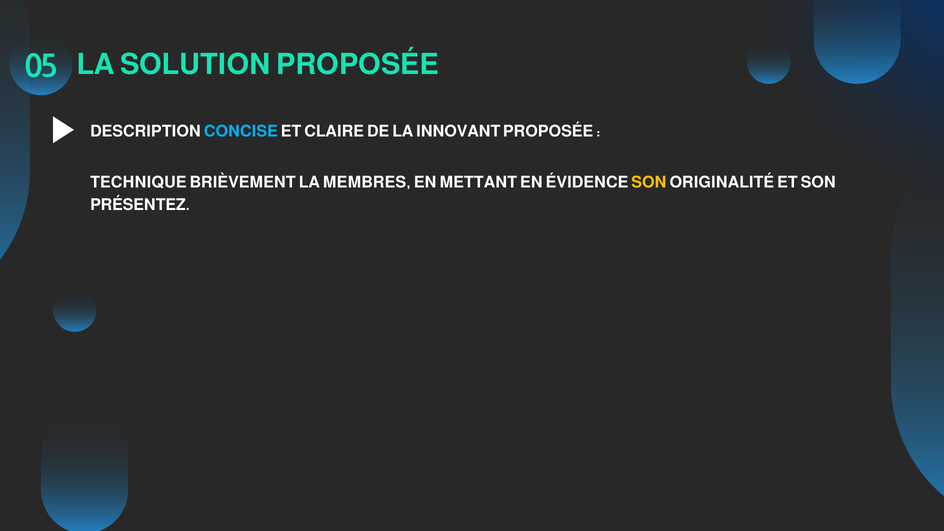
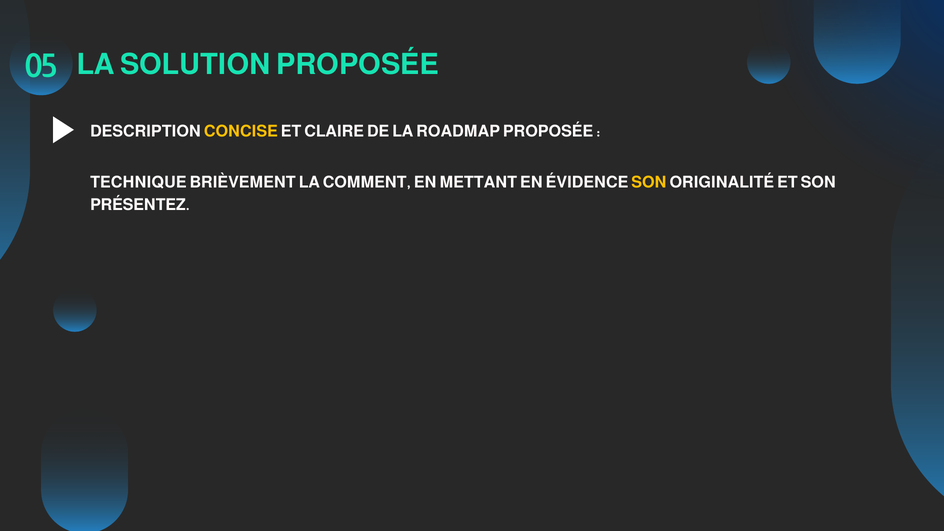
CONCISE colour: light blue -> yellow
INNOVANT: INNOVANT -> ROADMAP
MEMBRES: MEMBRES -> COMMENT
